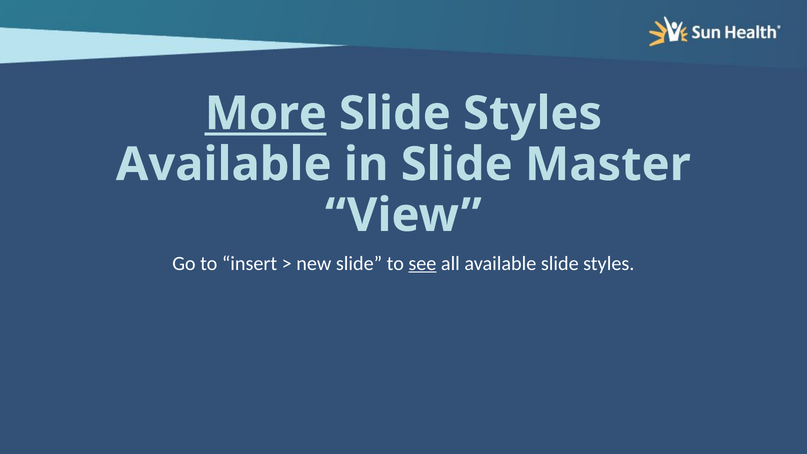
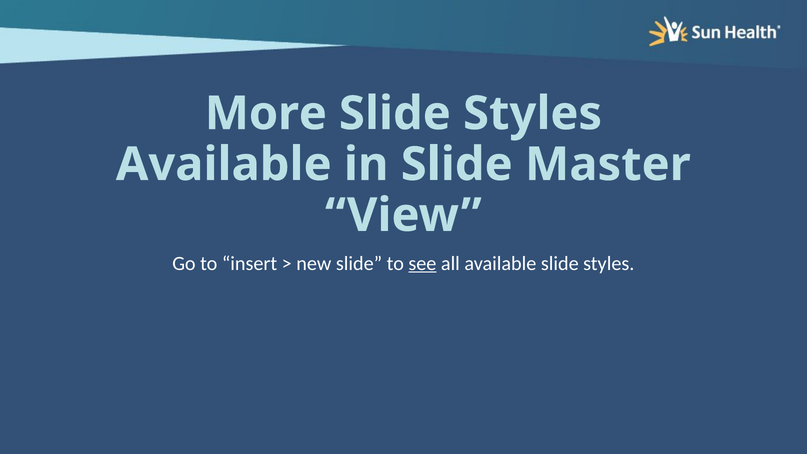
More underline: present -> none
